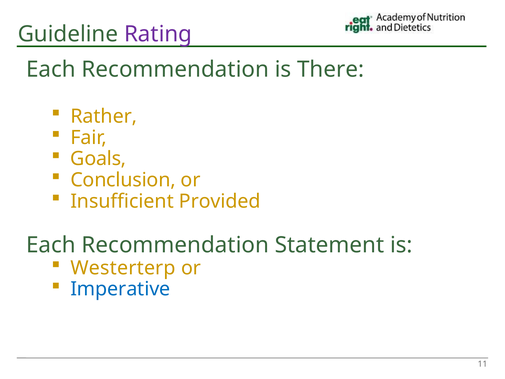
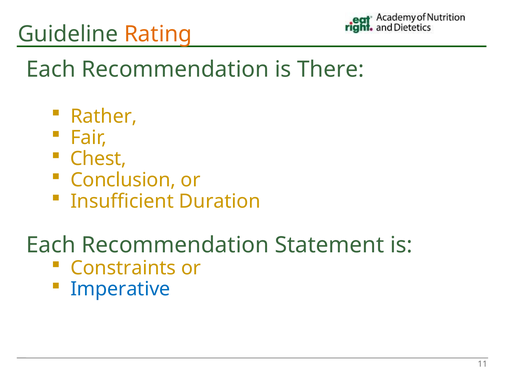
Rating colour: purple -> orange
Goals: Goals -> Chest
Provided: Provided -> Duration
Westerterp: Westerterp -> Constraints
